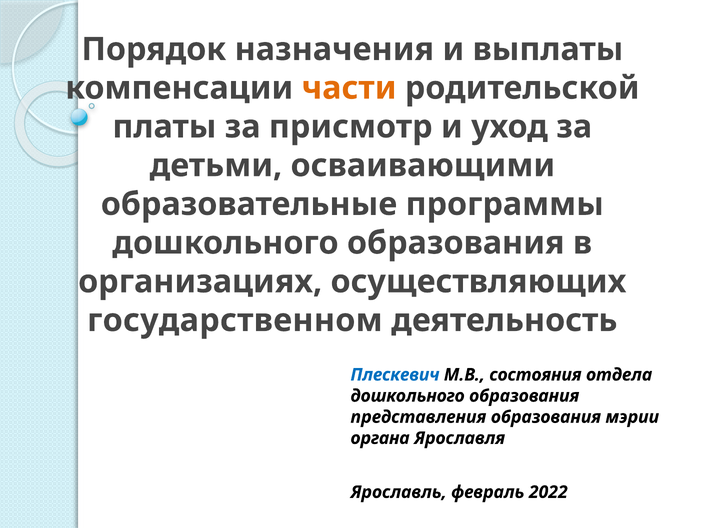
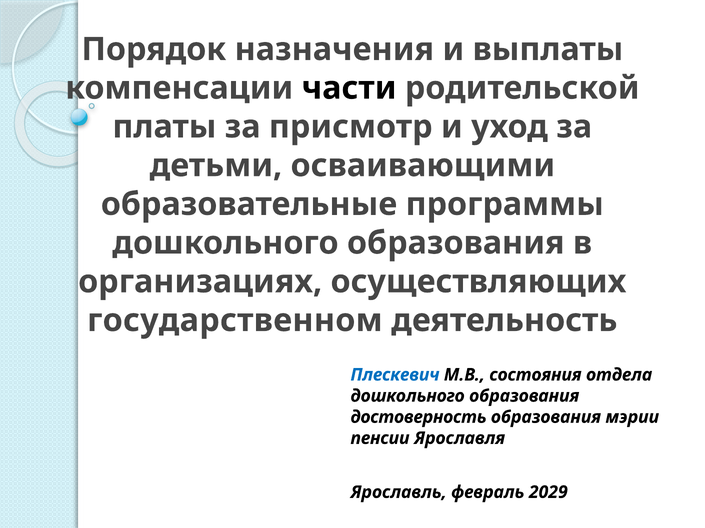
части colour: orange -> black
представления: представления -> достоверность
органа: органа -> пенсии
2022: 2022 -> 2029
